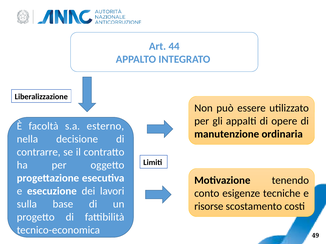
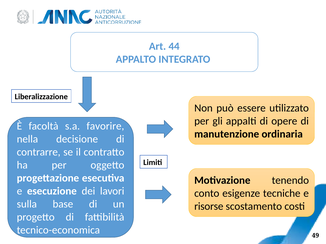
esterno: esterno -> favorire
